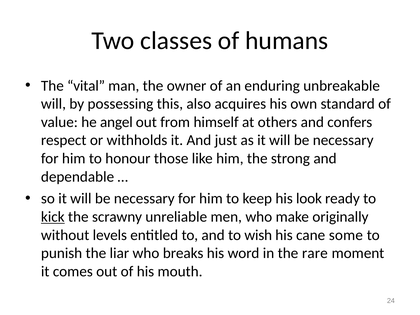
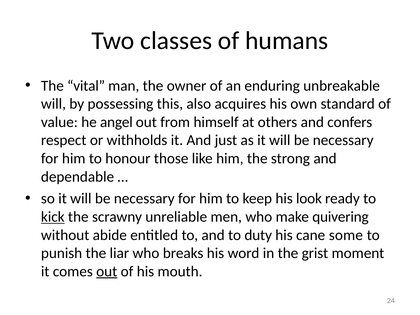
originally: originally -> quivering
levels: levels -> abide
wish: wish -> duty
rare: rare -> grist
out at (107, 271) underline: none -> present
